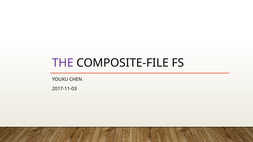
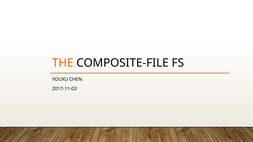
THE colour: purple -> orange
